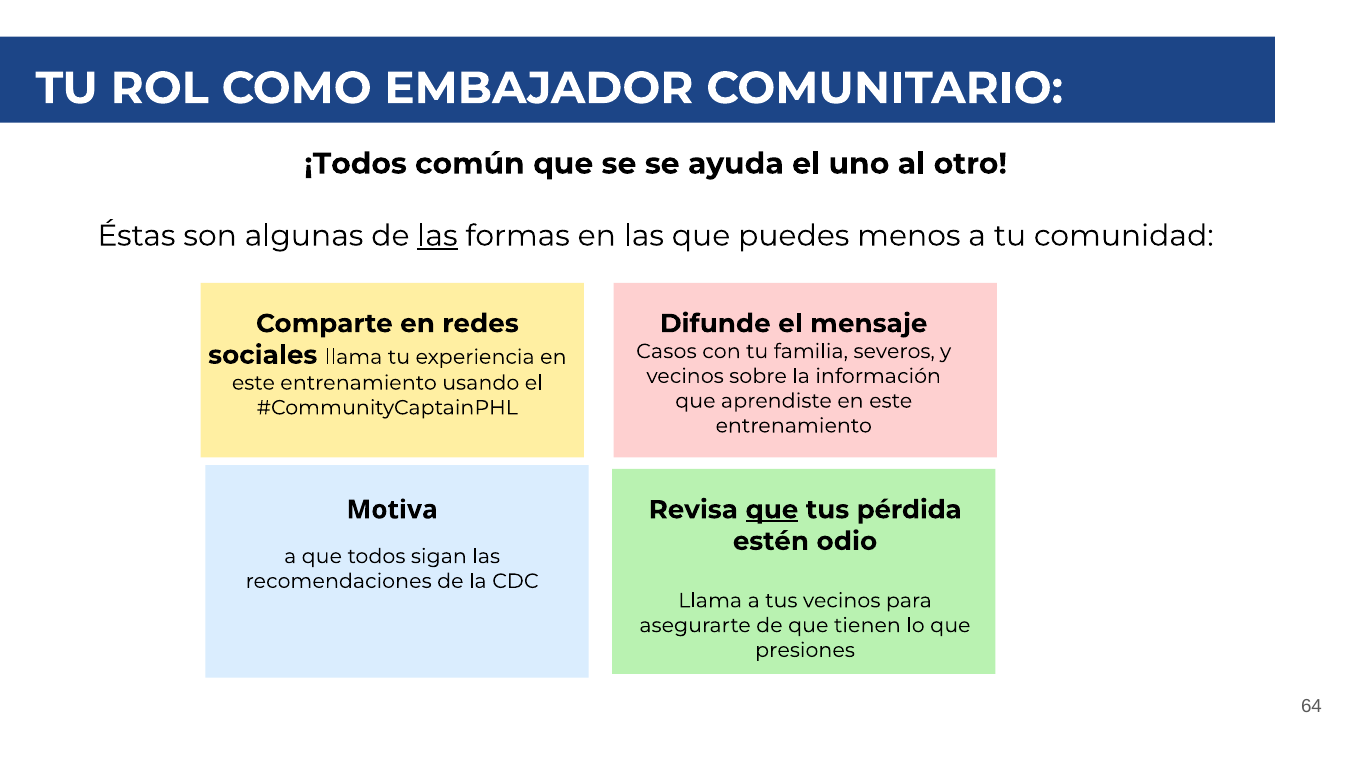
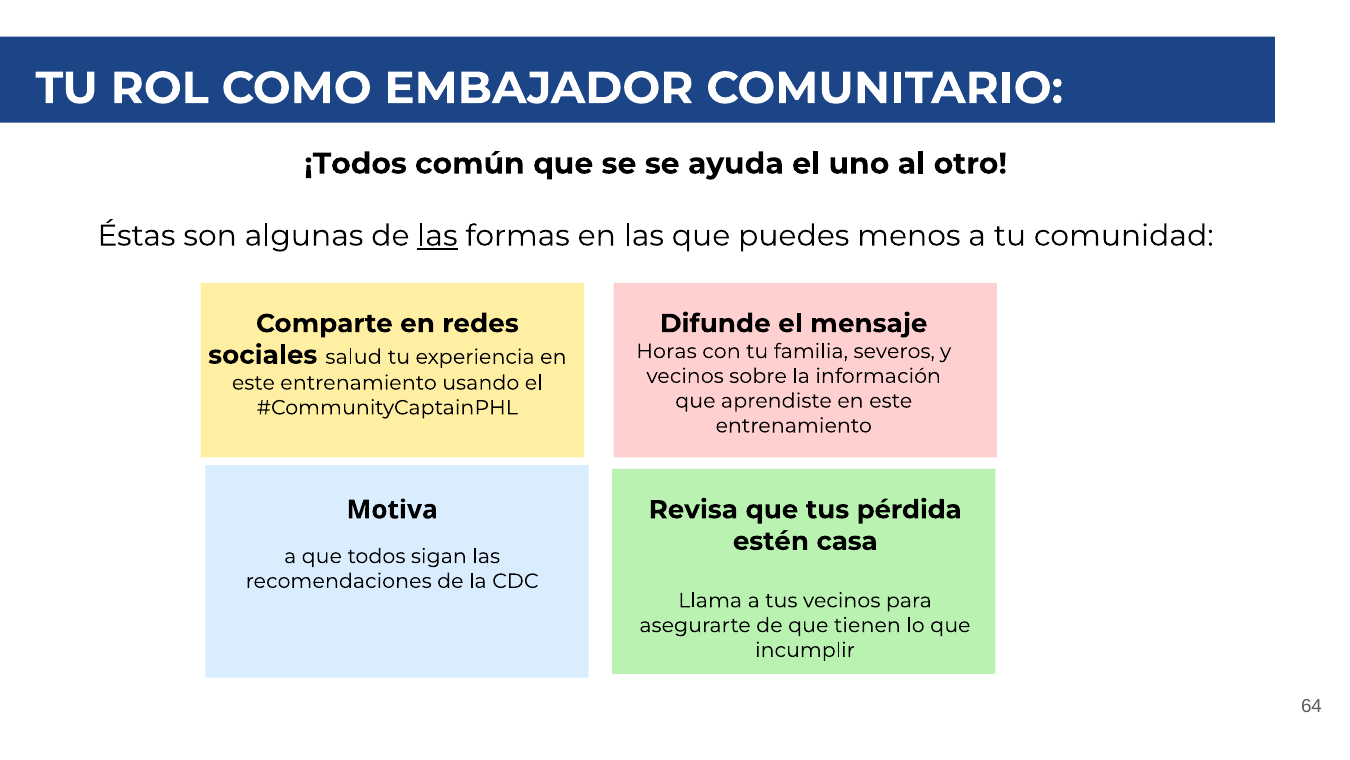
Casos: Casos -> Horas
sociales llama: llama -> salud
que at (772, 509) underline: present -> none
odio: odio -> casa
presiones: presiones -> incumplir
